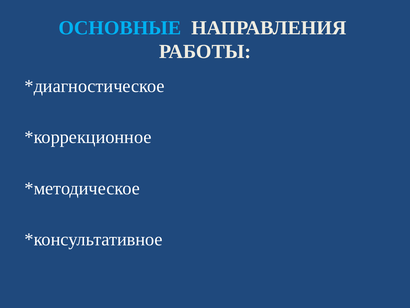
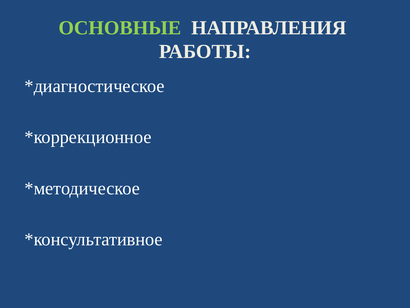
ОСНОВНЫЕ colour: light blue -> light green
